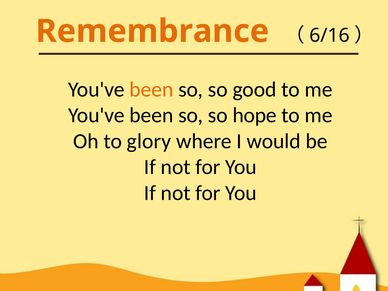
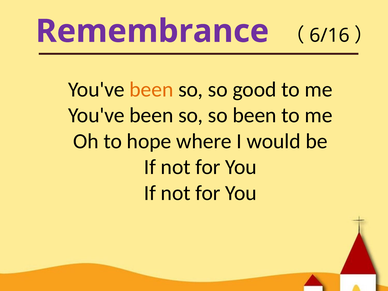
Remembrance colour: orange -> purple
so hope: hope -> been
glory: glory -> hope
